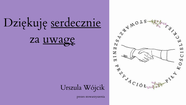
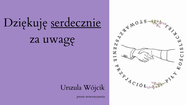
uwagę underline: present -> none
